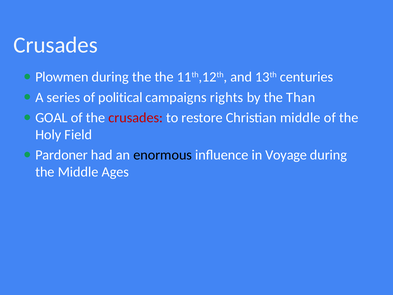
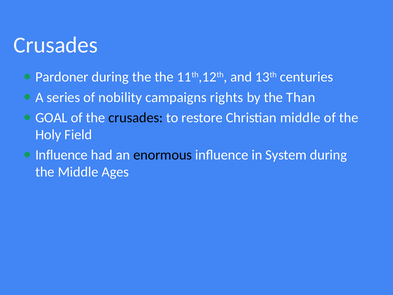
Plowmen: Plowmen -> Pardoner
political: political -> nobility
crusades at (136, 118) colour: red -> black
Pardoner at (62, 155): Pardoner -> Influence
Voyage: Voyage -> System
